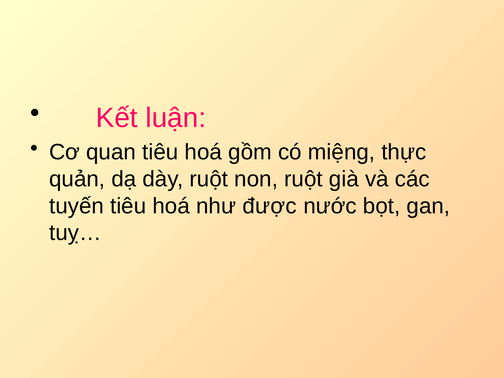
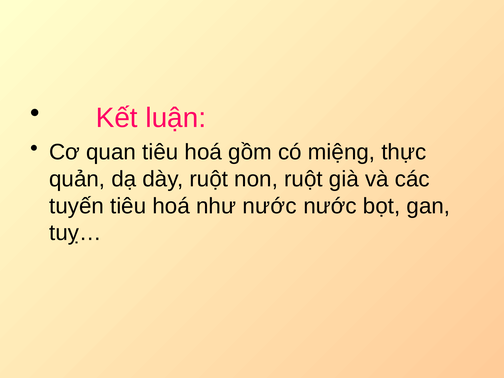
như được: được -> nước
